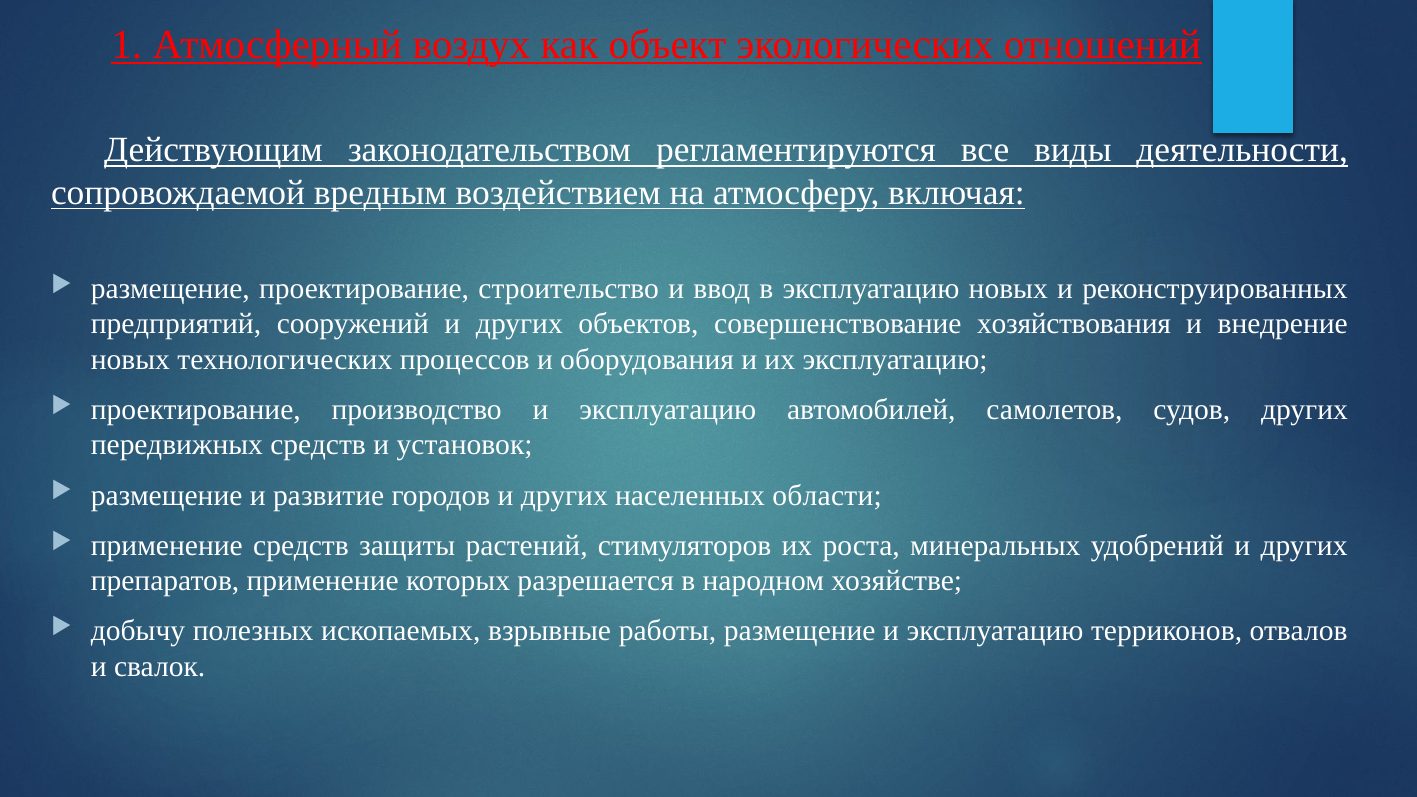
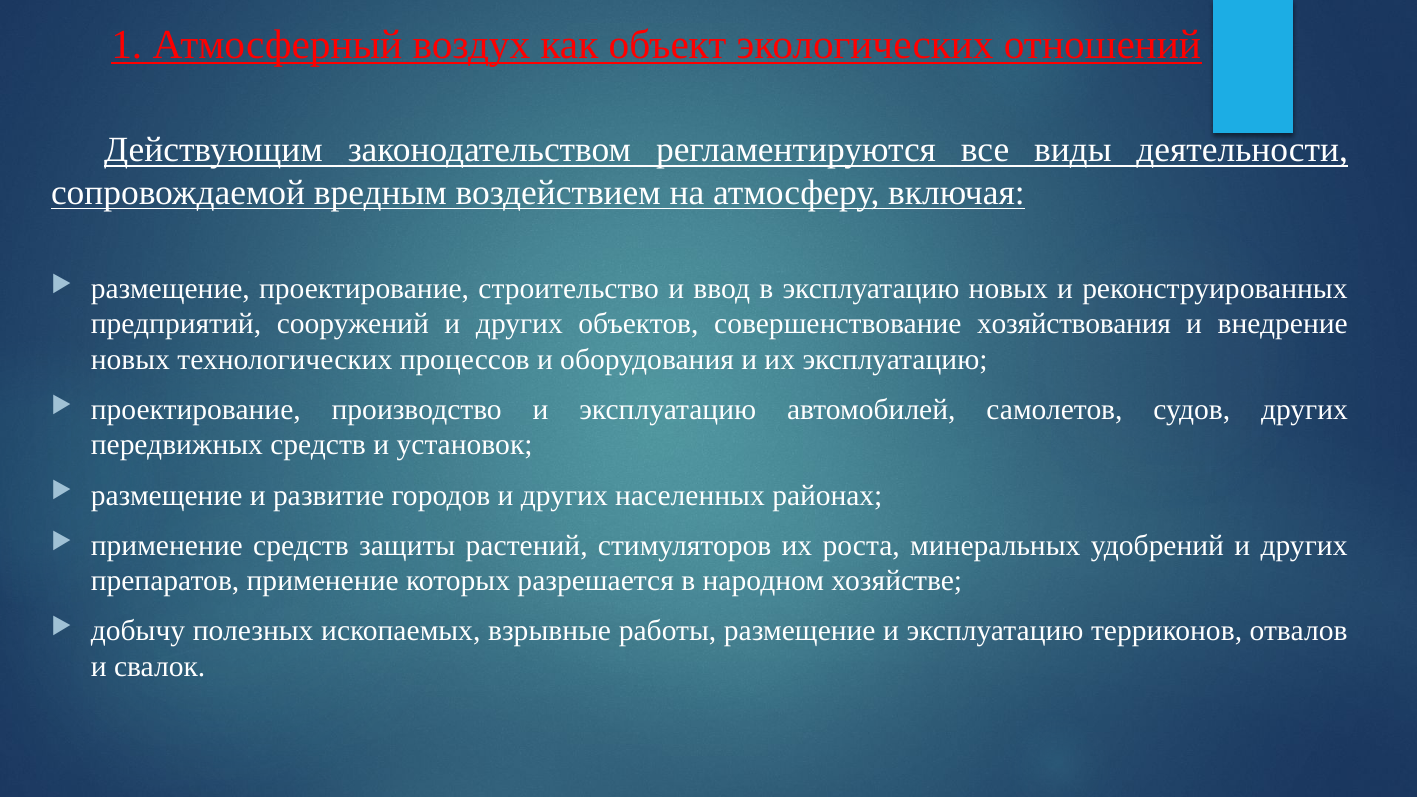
области: области -> районах
